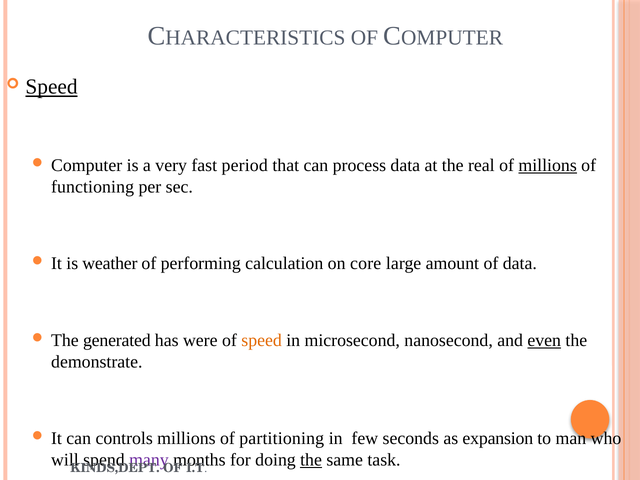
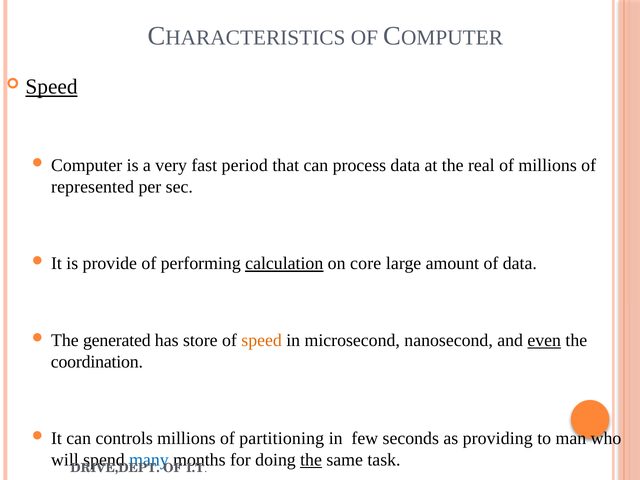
millions at (548, 165) underline: present -> none
functioning: functioning -> represented
weather: weather -> provide
calculation underline: none -> present
were: were -> store
demonstrate: demonstrate -> coordination
expansion: expansion -> providing
many colour: purple -> blue
KINDS,DEPT: KINDS,DEPT -> DRIVE,DEPT
